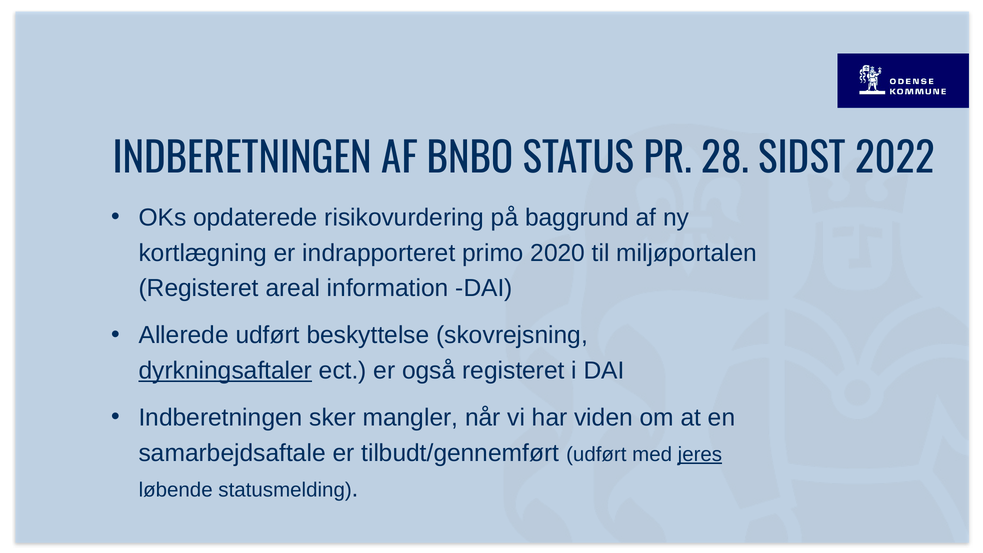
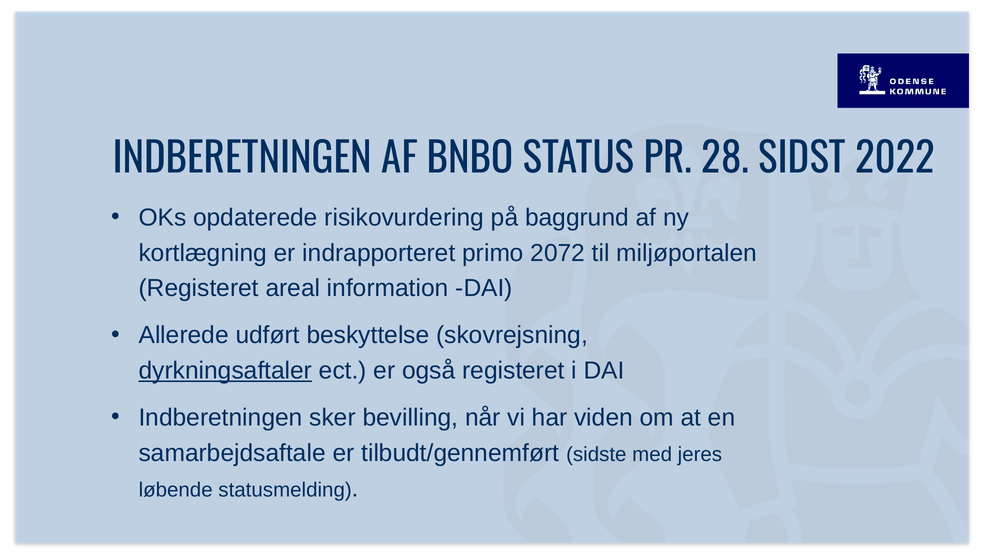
2020: 2020 -> 2072
mangler: mangler -> bevilling
tilbudt/gennemført udført: udført -> sidste
jeres underline: present -> none
